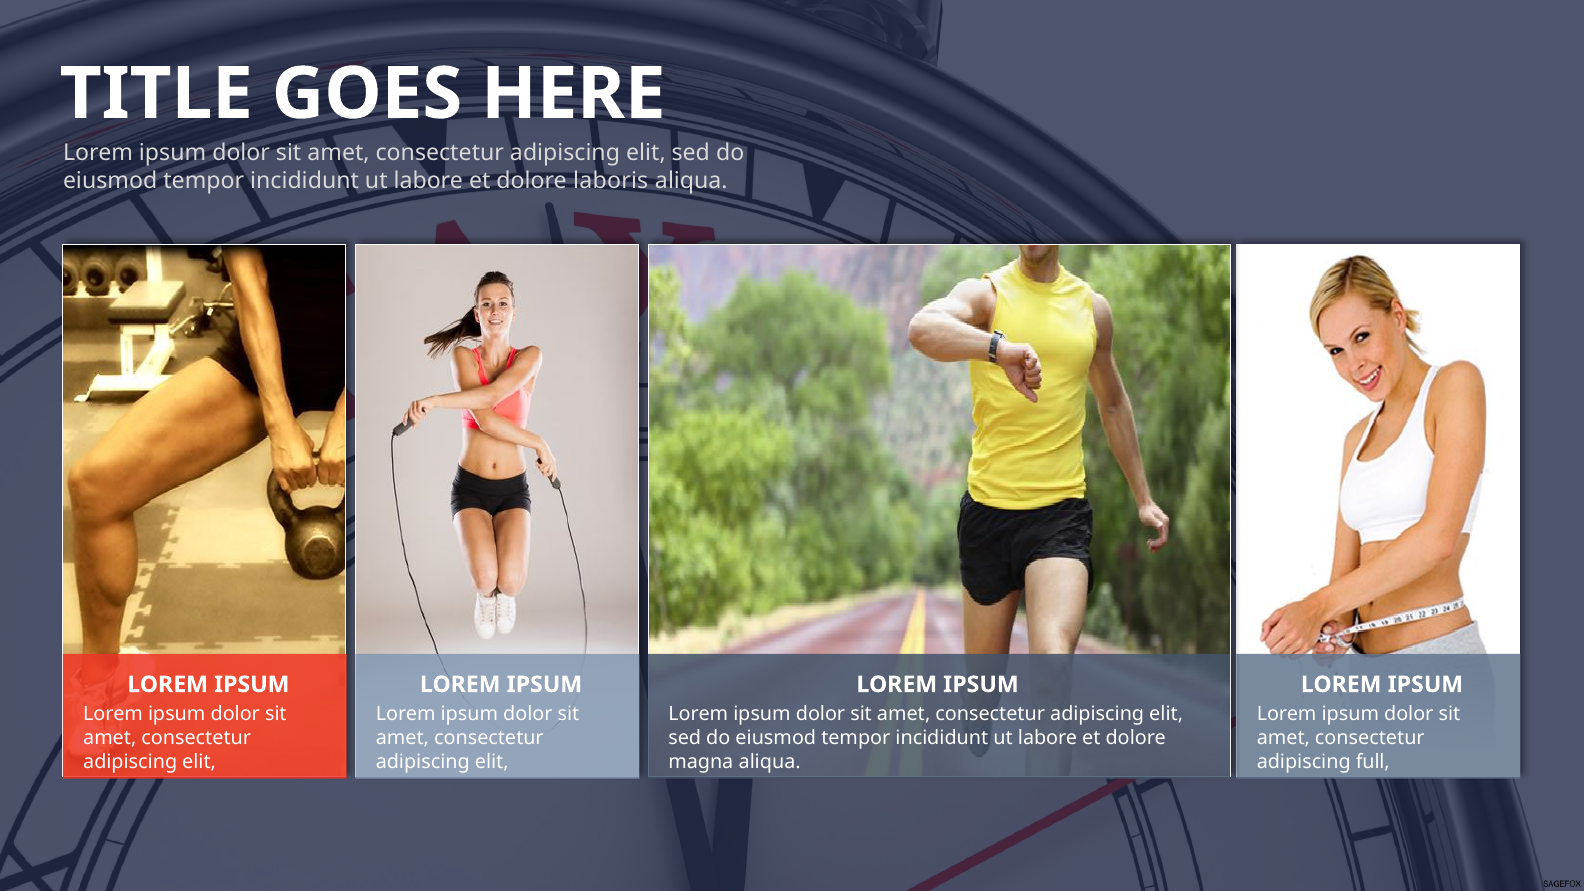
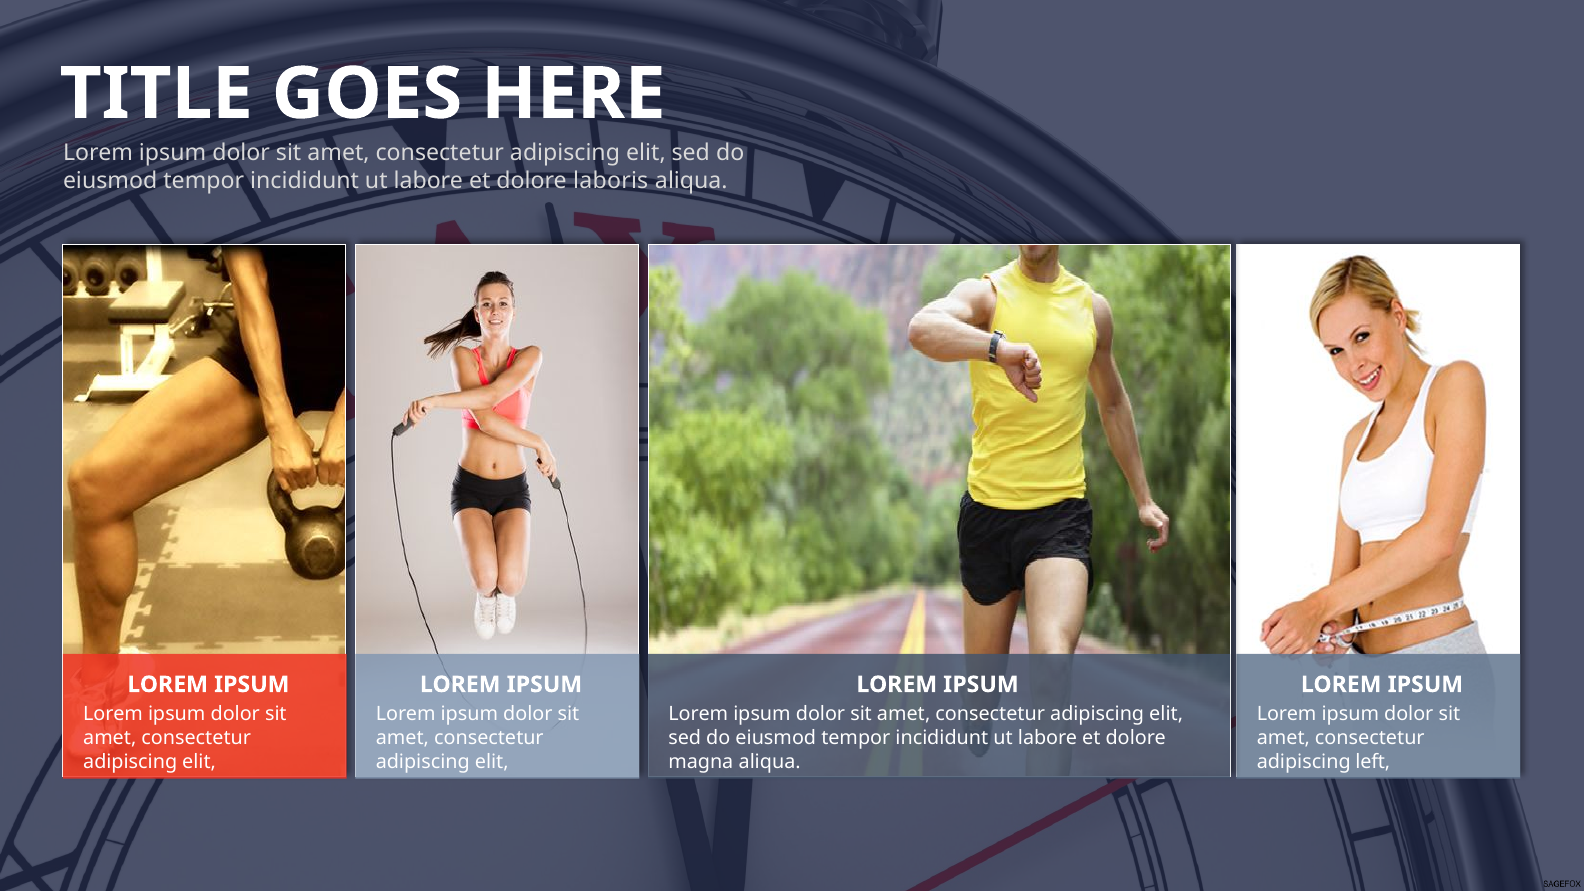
full: full -> left
